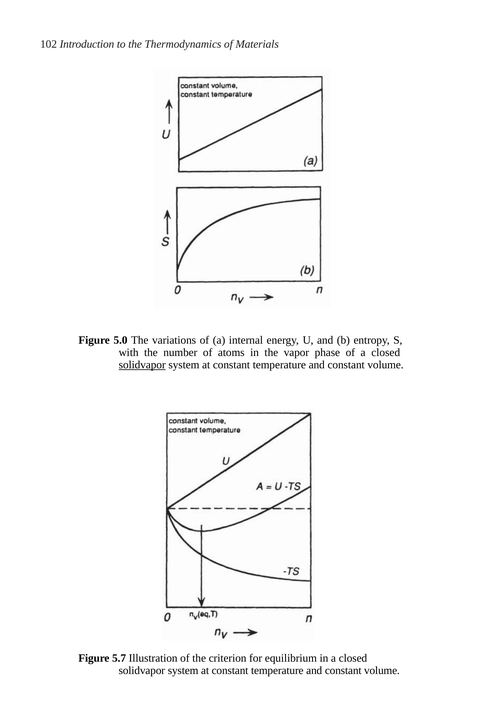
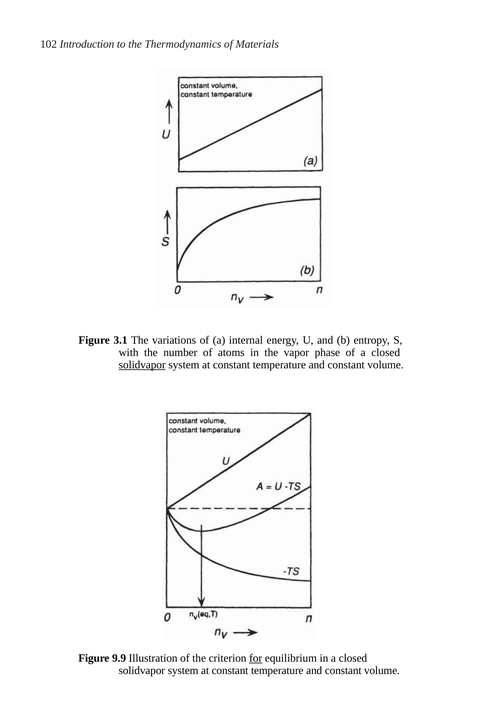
5.0: 5.0 -> 3.1
5.7: 5.7 -> 9.9
for underline: none -> present
